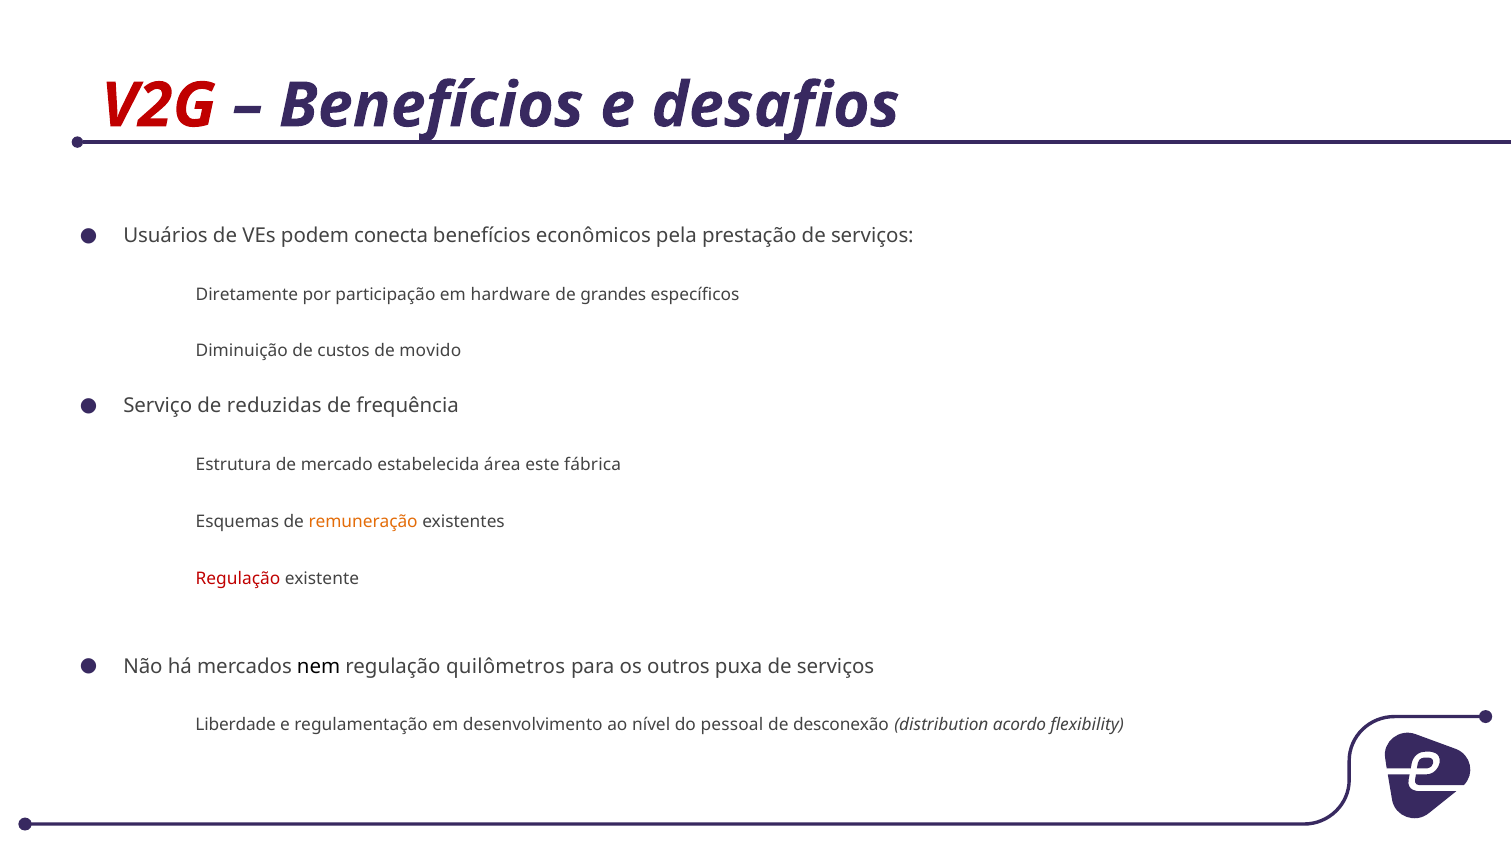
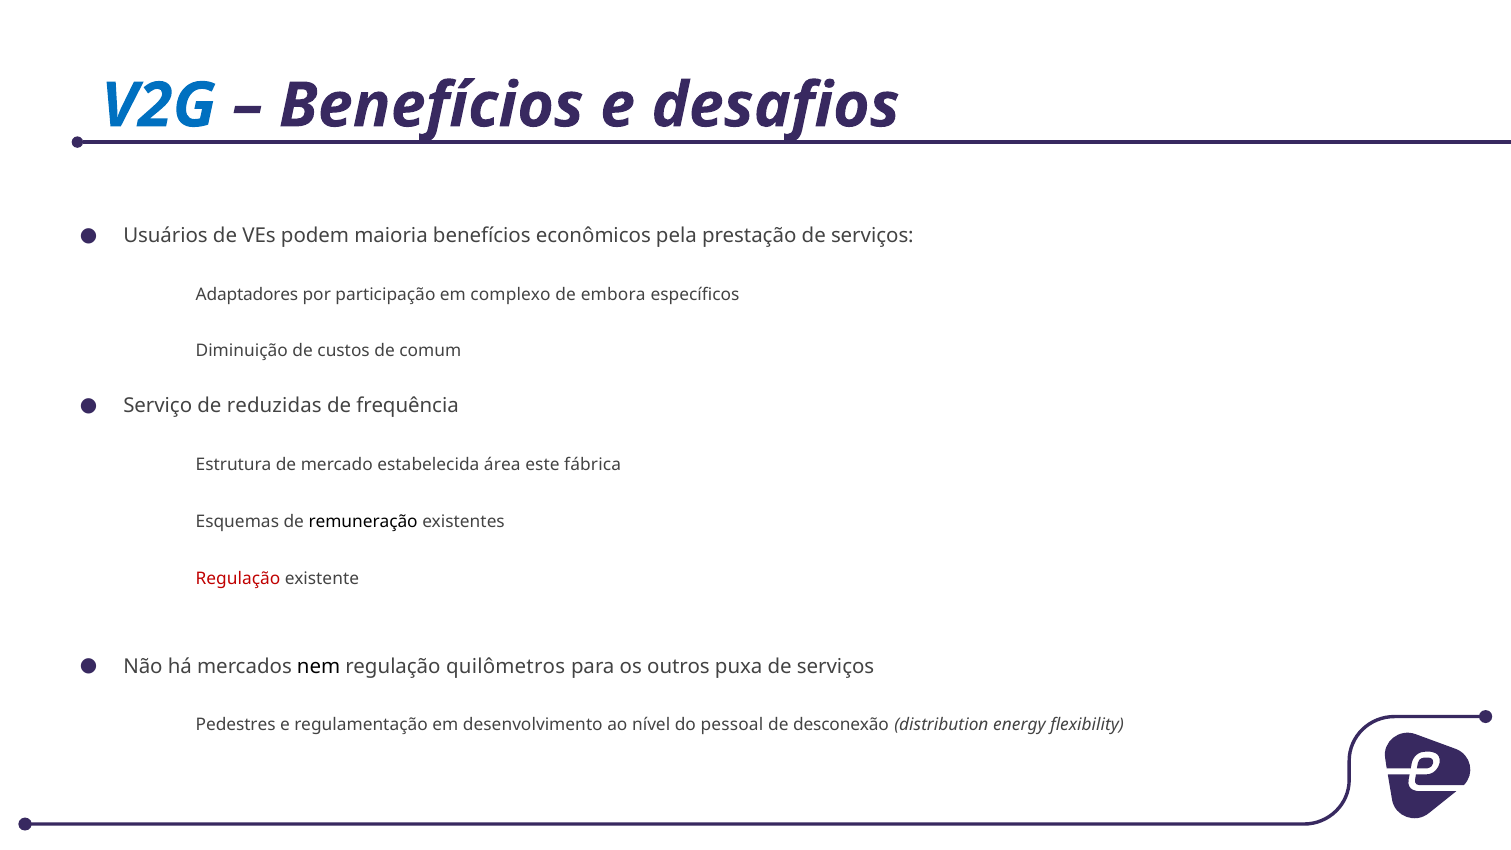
V2G colour: red -> blue
conecta: conecta -> maioria
Diretamente: Diretamente -> Adaptadores
hardware: hardware -> complexo
grandes: grandes -> embora
movido: movido -> comum
remuneração colour: orange -> black
Liberdade: Liberdade -> Pedestres
acordo: acordo -> energy
